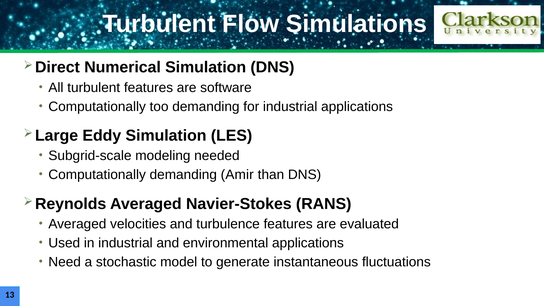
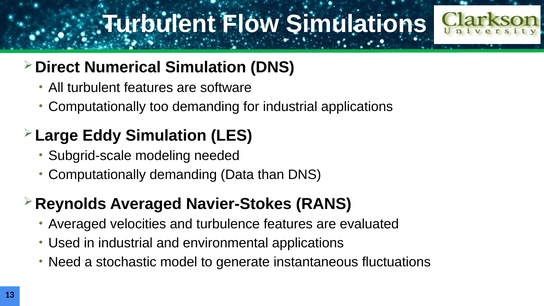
Amir: Amir -> Data
